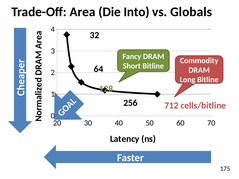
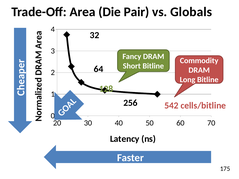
Into: Into -> Pair
712: 712 -> 542
